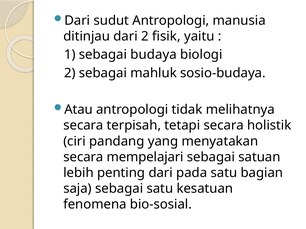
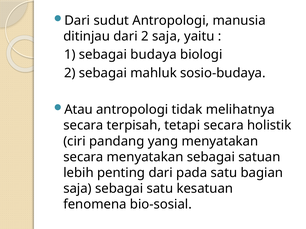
2 fisik: fisik -> saja
secara mempelajari: mempelajari -> menyatakan
